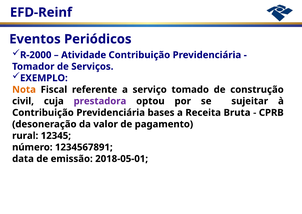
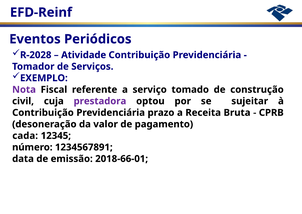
R-2000: R-2000 -> R-2028
Nota colour: orange -> purple
bases: bases -> prazo
rural: rural -> cada
2018-05-01: 2018-05-01 -> 2018-66-01
